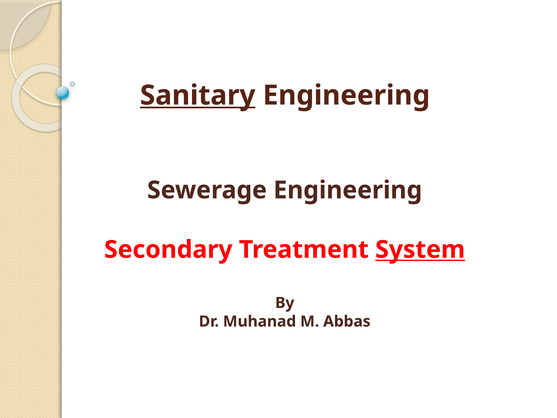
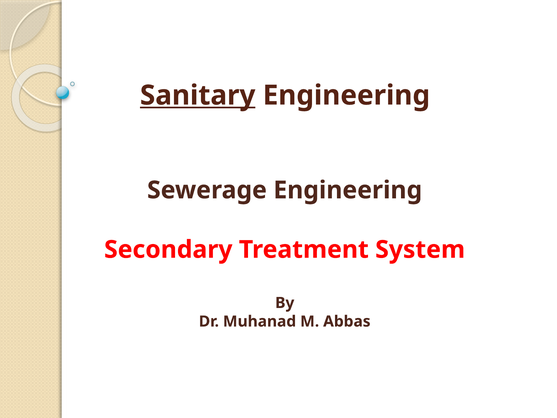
System underline: present -> none
